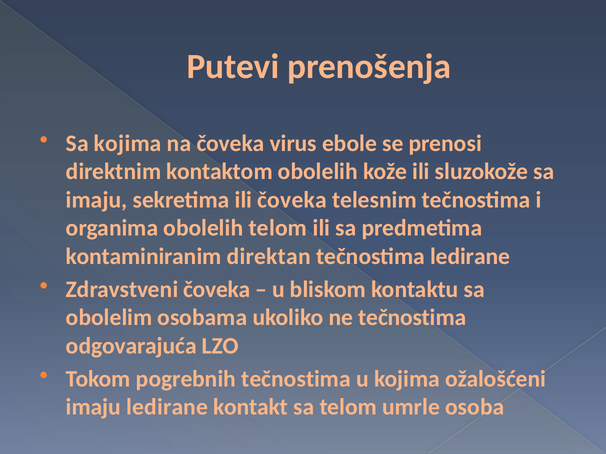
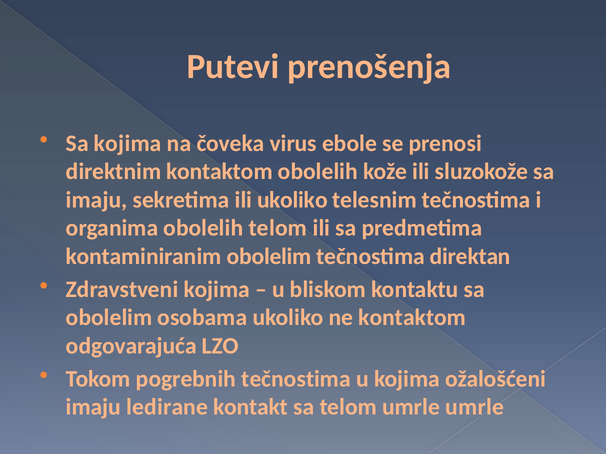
ili čoveka: čoveka -> ukoliko
kontaminiranim direktan: direktan -> obolelim
tečnostima ledirane: ledirane -> direktan
Zdravstveni čoveka: čoveka -> kojima
ne tečnostima: tečnostima -> kontaktom
umrle osoba: osoba -> umrle
